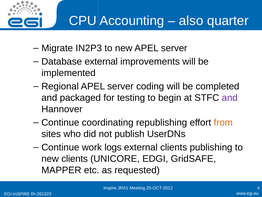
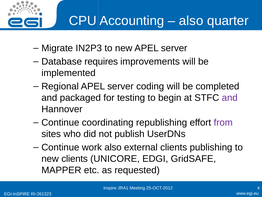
Database external: external -> requires
from colour: orange -> purple
work logs: logs -> also
